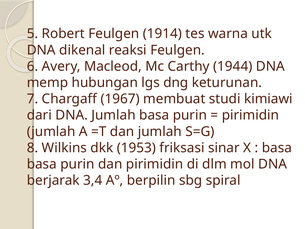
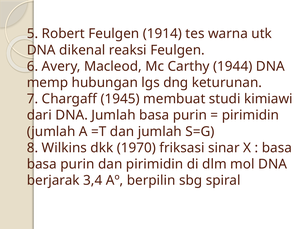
1967: 1967 -> 1945
1953: 1953 -> 1970
